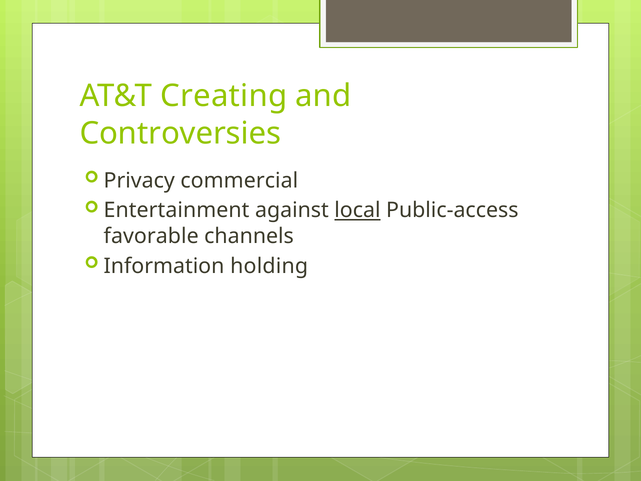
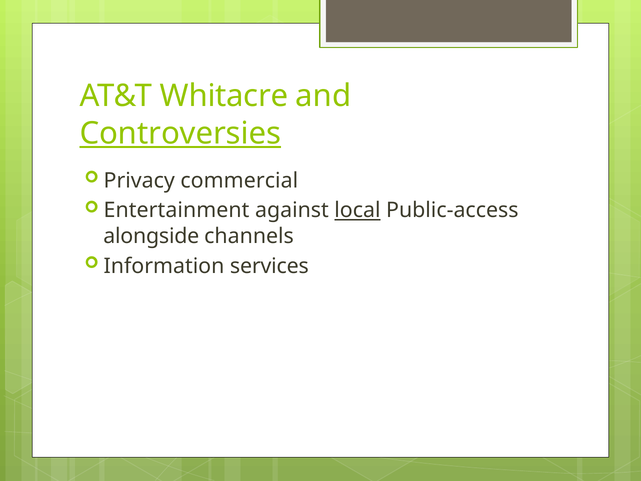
Creating: Creating -> Whitacre
Controversies underline: none -> present
favorable: favorable -> alongside
holding: holding -> services
